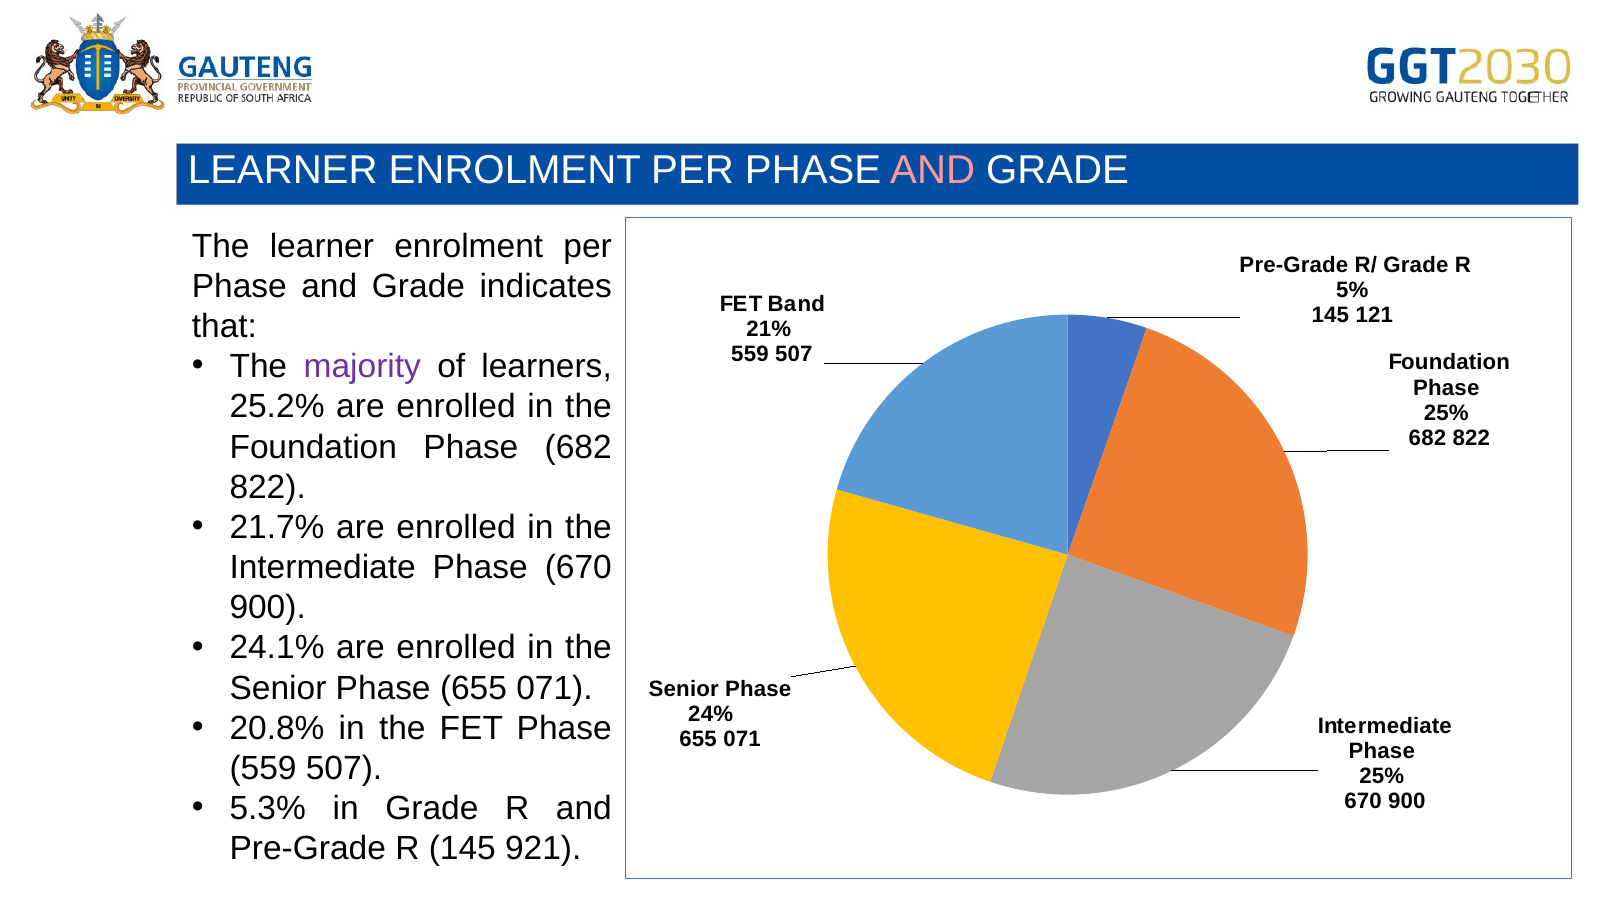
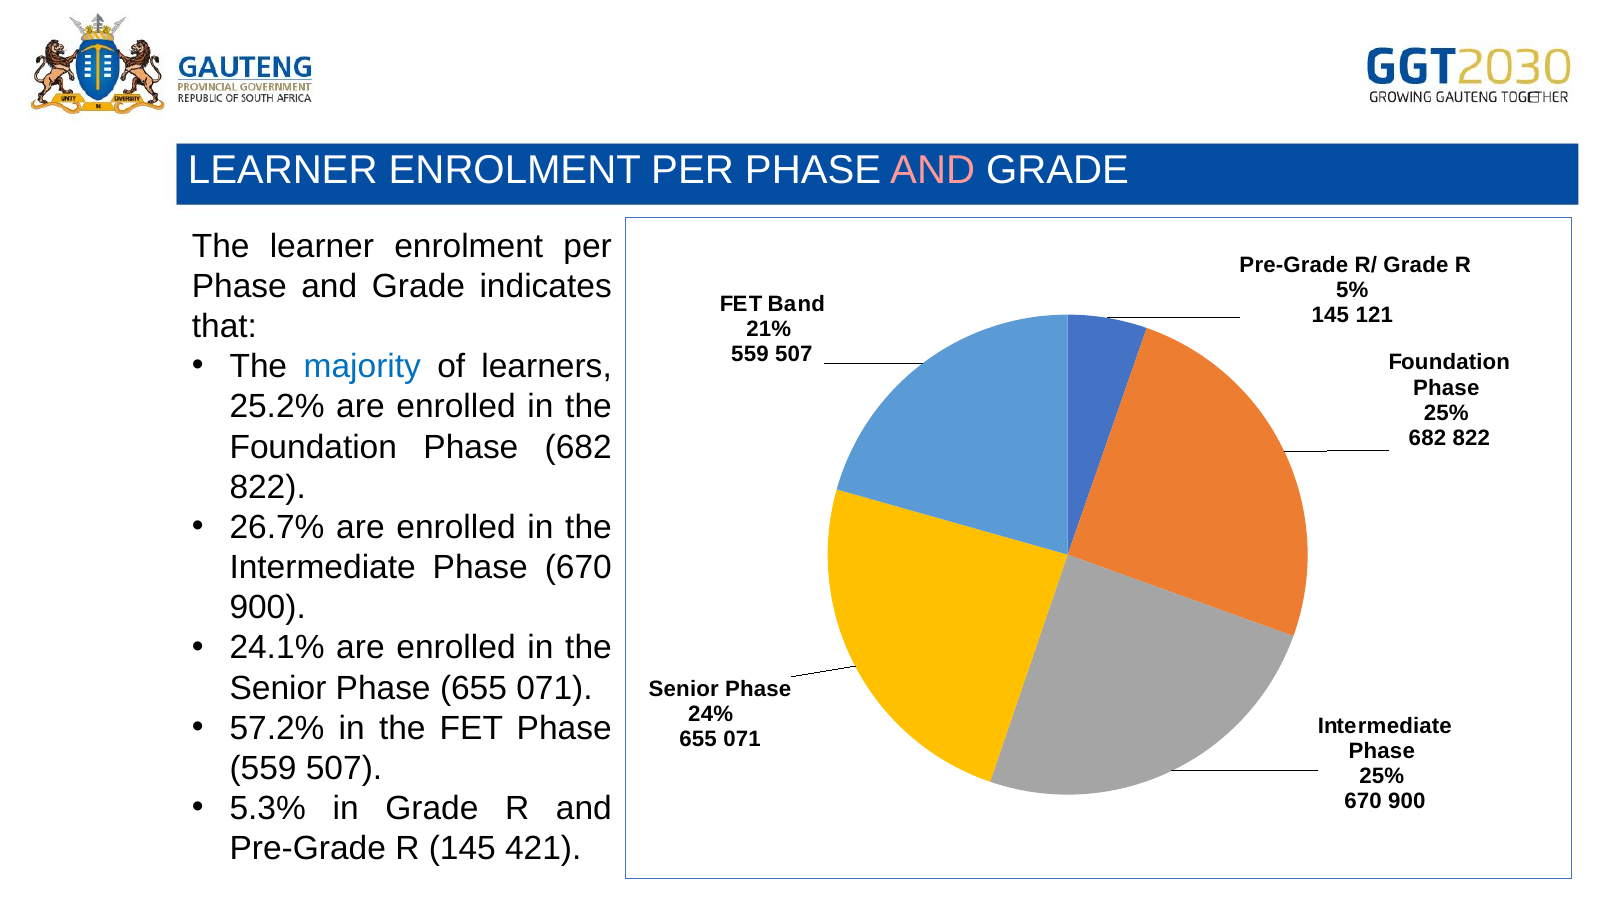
majority colour: purple -> blue
21.7%: 21.7% -> 26.7%
20.8%: 20.8% -> 57.2%
921: 921 -> 421
